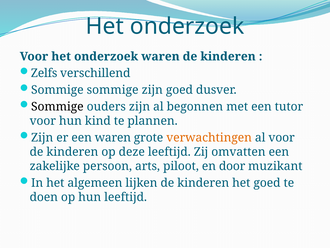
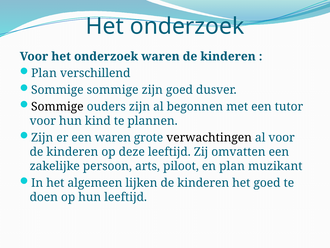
Zelfs at (44, 73): Zelfs -> Plan
verwachtingen colour: orange -> black
en door: door -> plan
